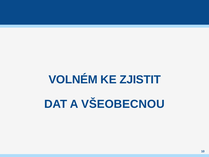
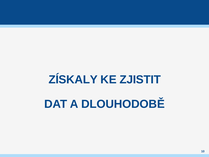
VOLNÉM: VOLNÉM -> ZÍSKALY
VŠEOBECNOU: VŠEOBECNOU -> DLOUHODOBĚ
